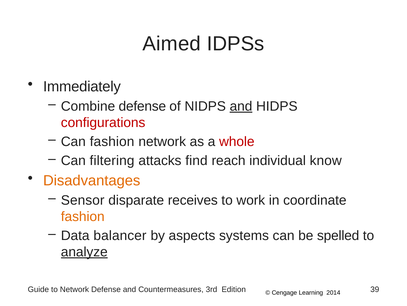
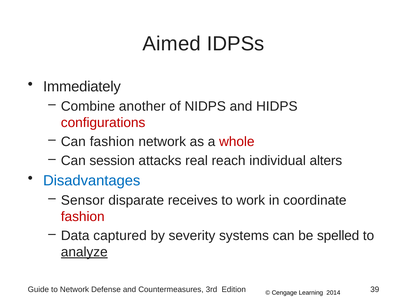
Combine defense: defense -> another
and at (241, 106) underline: present -> none
filtering: filtering -> session
find: find -> real
know: know -> alters
Disadvantages colour: orange -> blue
fashion at (83, 216) colour: orange -> red
balancer: balancer -> captured
aspects: aspects -> severity
